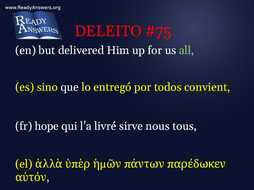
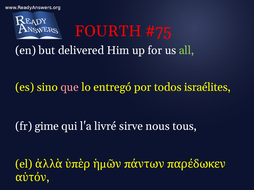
DELEITO: DELEITO -> FOURTH
que colour: white -> pink
convient: convient -> israélites
hope: hope -> gime
